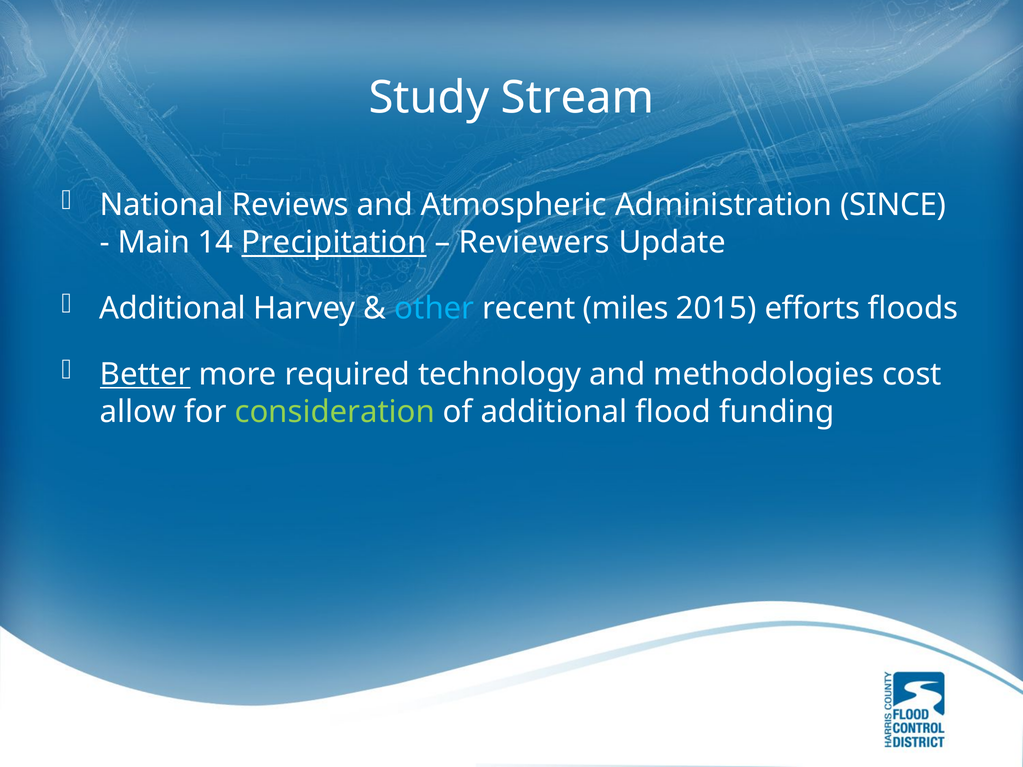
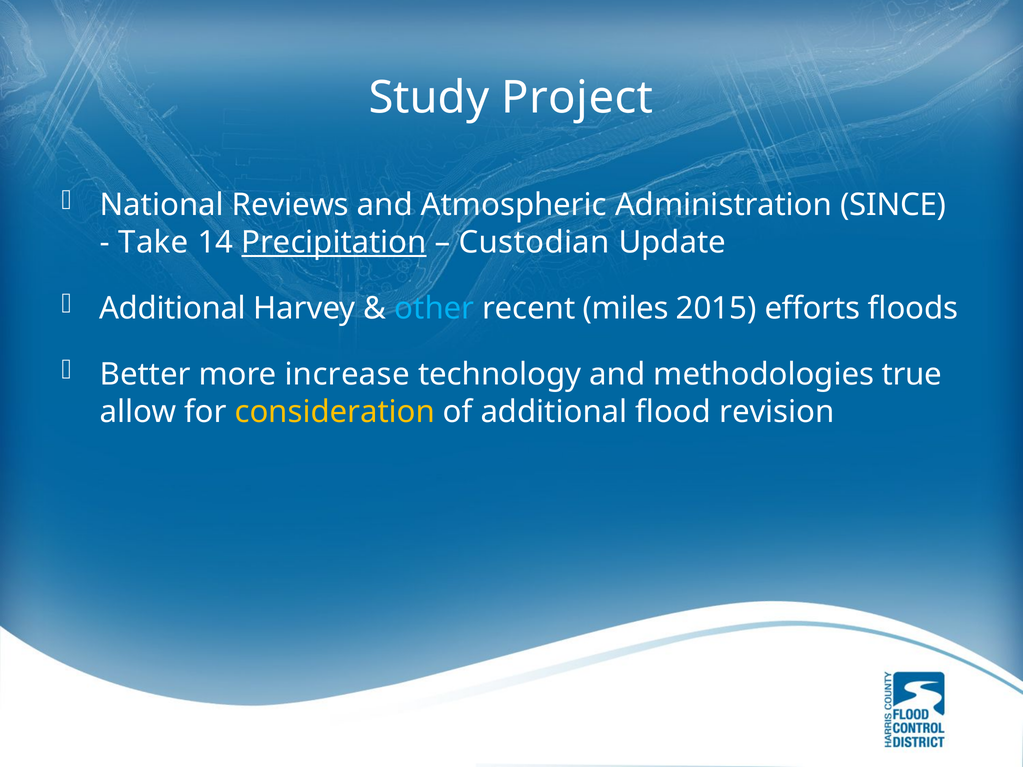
Stream: Stream -> Project
Main: Main -> Take
Reviewers: Reviewers -> Custodian
Better underline: present -> none
required: required -> increase
cost: cost -> true
consideration colour: light green -> yellow
funding: funding -> revision
